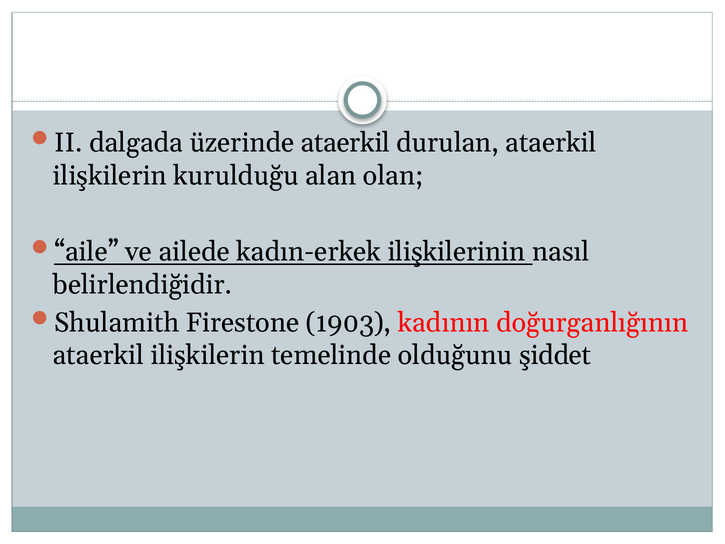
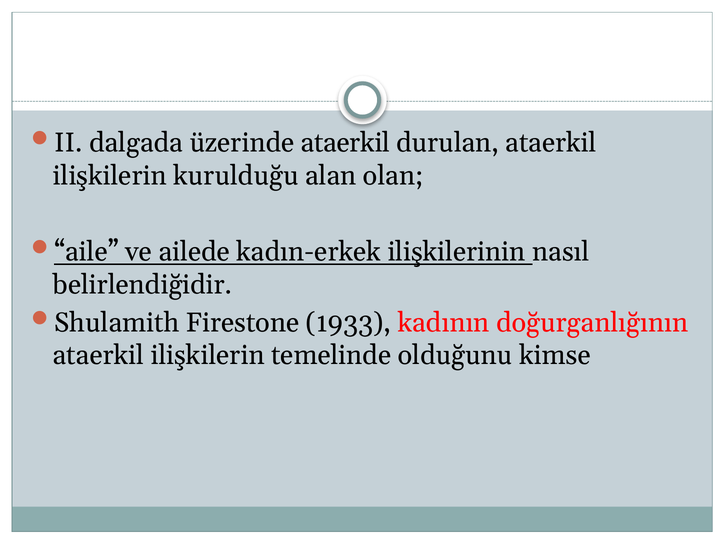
1903: 1903 -> 1933
şiddet: şiddet -> kimse
